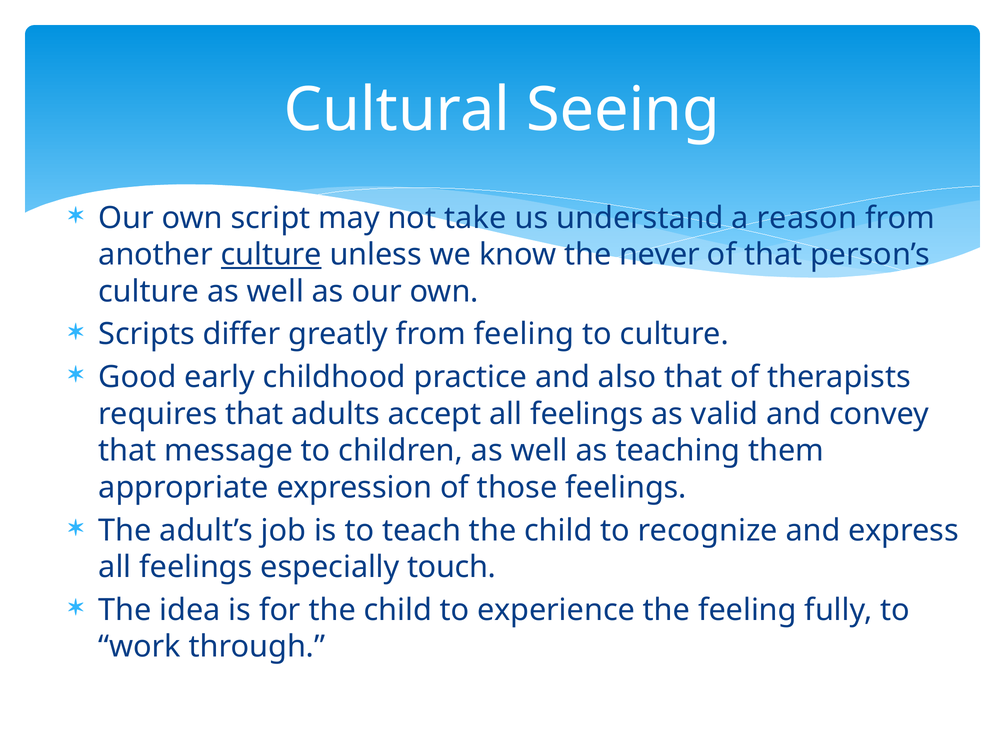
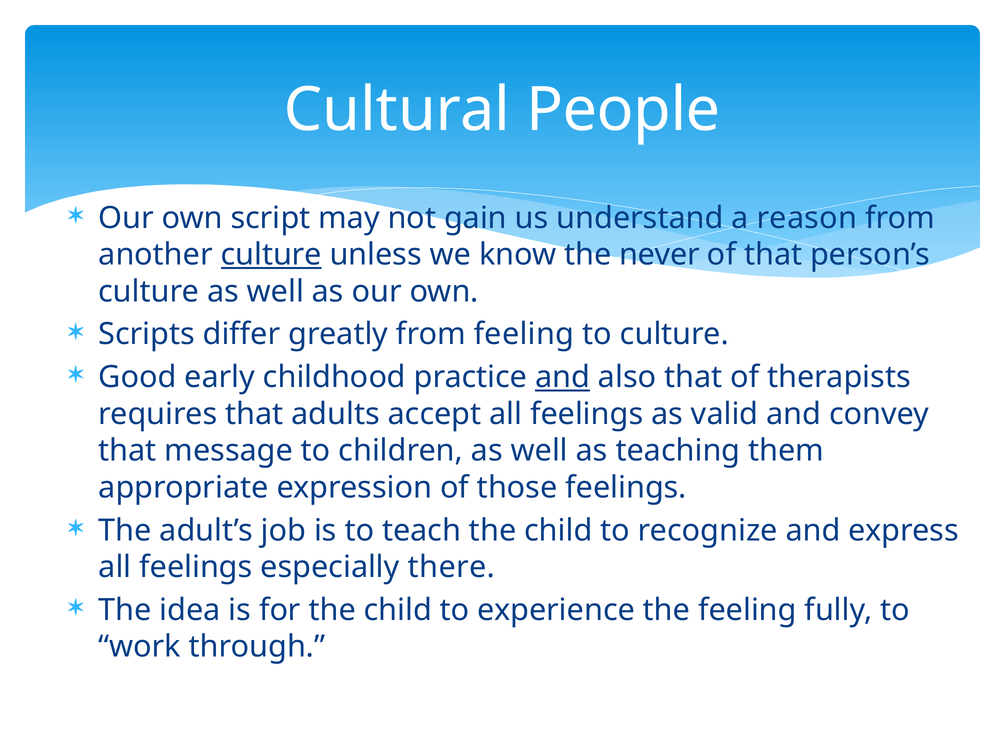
Seeing: Seeing -> People
take: take -> gain
and at (563, 377) underline: none -> present
touch: touch -> there
